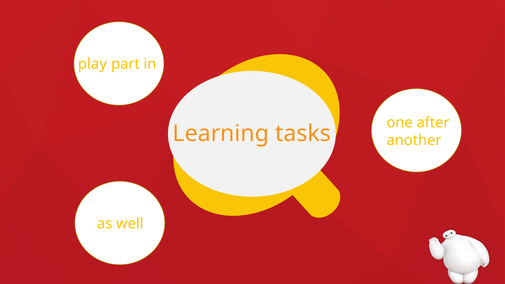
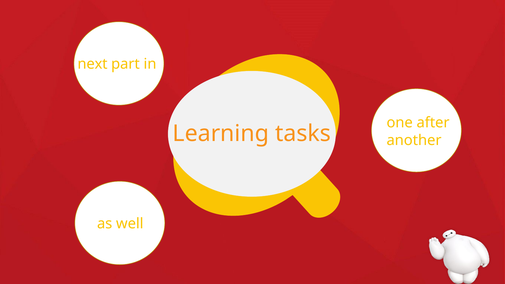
play: play -> next
